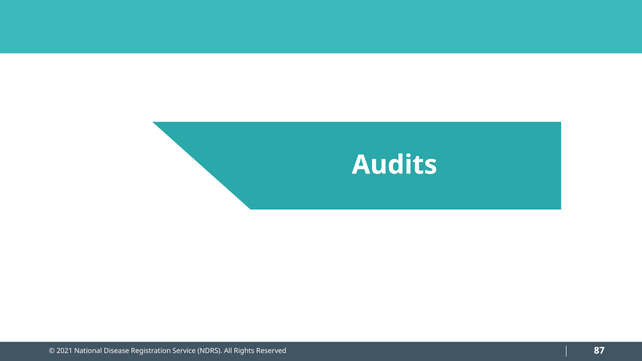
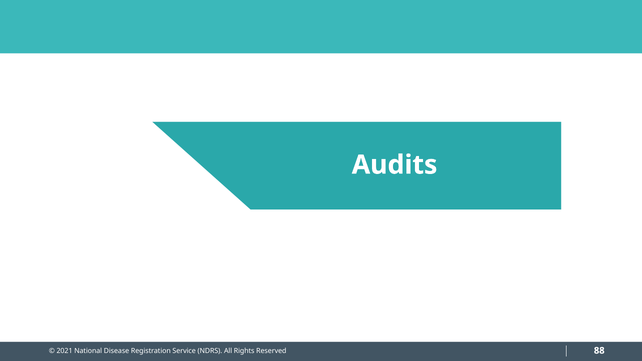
87: 87 -> 88
